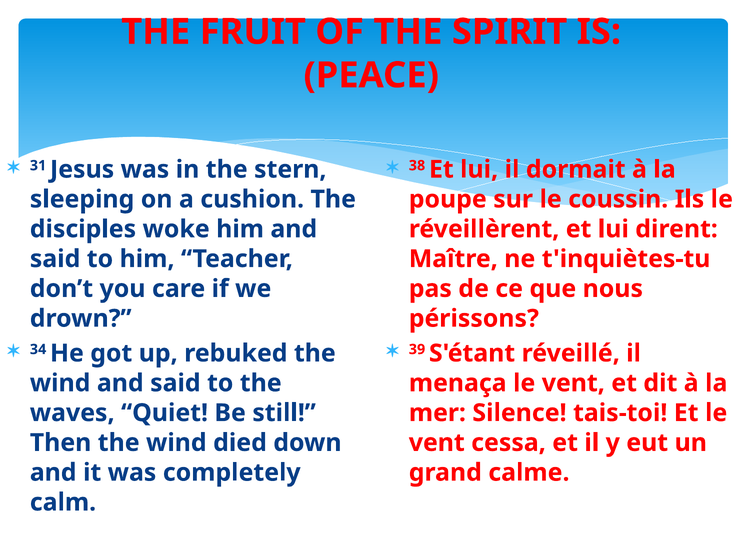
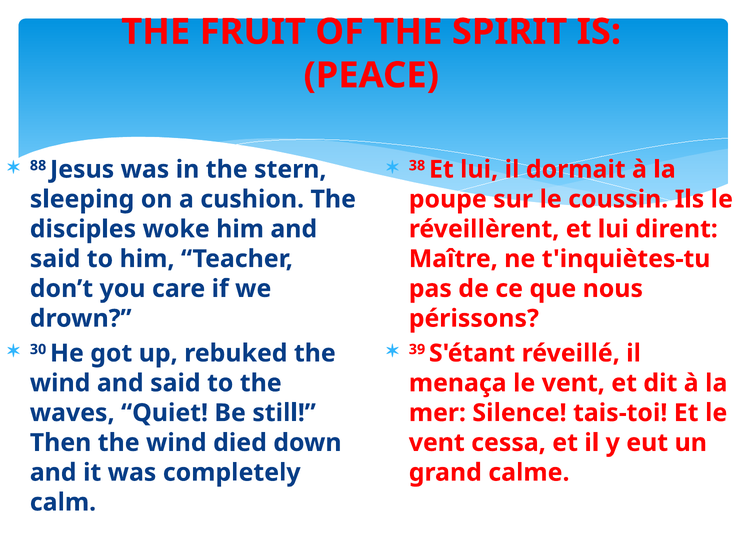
31: 31 -> 88
34: 34 -> 30
